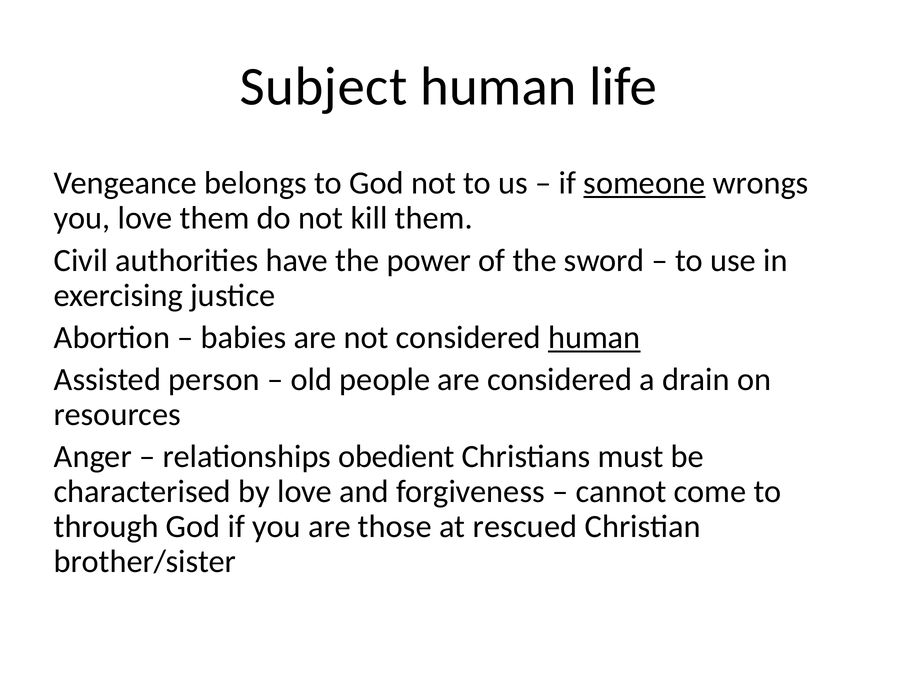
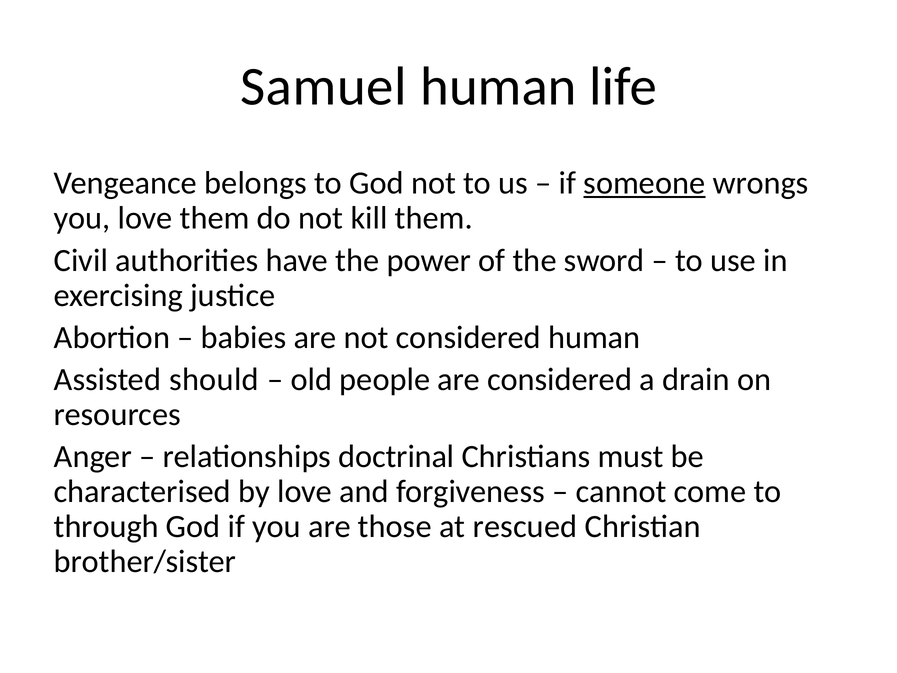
Subject: Subject -> Samuel
human at (594, 337) underline: present -> none
person: person -> should
obedient: obedient -> doctrinal
